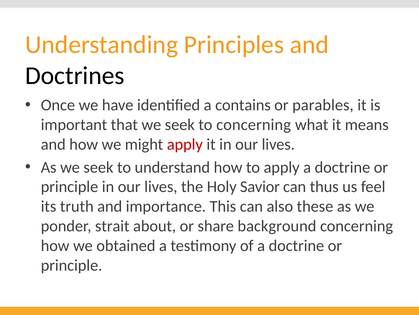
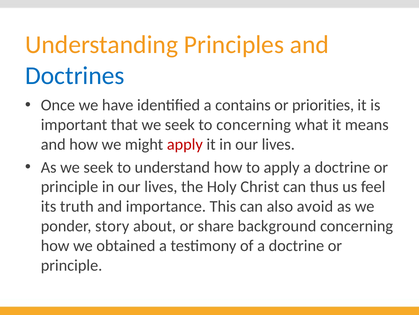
Doctrines colour: black -> blue
parables: parables -> priorities
Savior: Savior -> Christ
these: these -> avoid
strait: strait -> story
